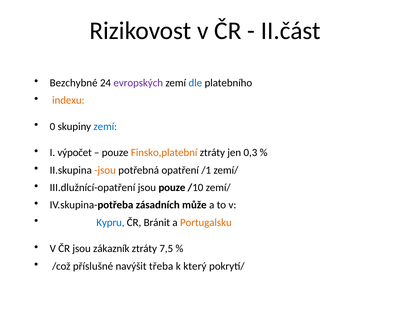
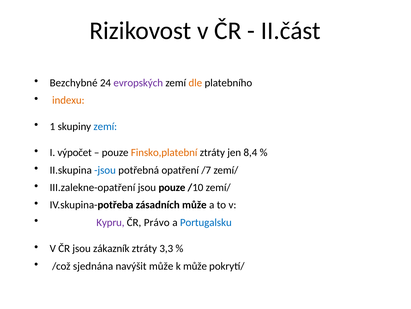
dle colour: blue -> orange
0: 0 -> 1
0,3: 0,3 -> 8,4
jsou at (105, 170) colour: orange -> blue
/1: /1 -> /7
III.dlužnící-opatření: III.dlužnící-opatření -> III.zalekne-opatření
Kypru colour: blue -> purple
Bránit: Bránit -> Právo
Portugalsku colour: orange -> blue
7,5: 7,5 -> 3,3
příslušné: příslušné -> sjednána
navýšit třeba: třeba -> může
k který: který -> může
